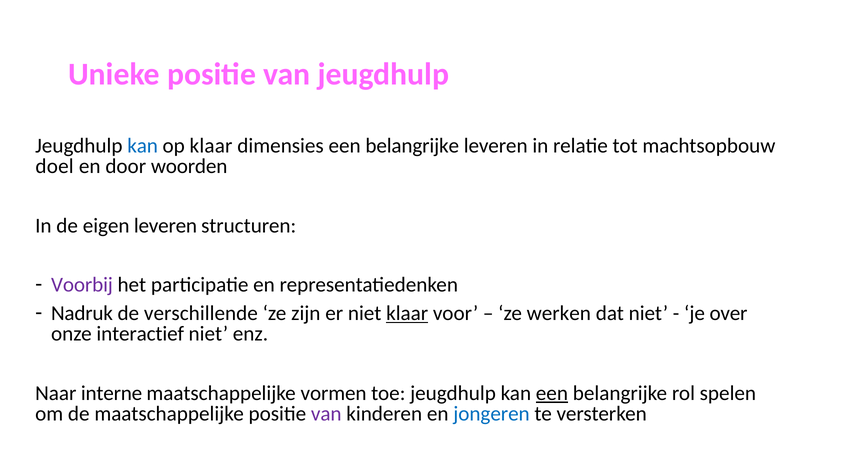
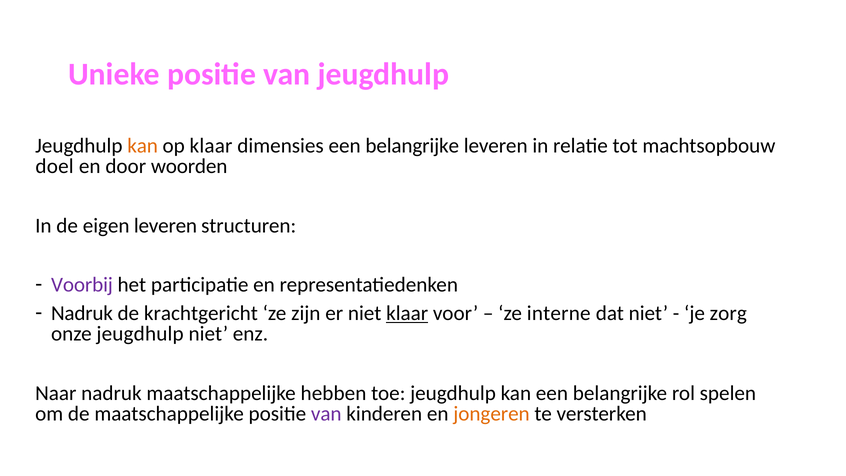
kan at (143, 146) colour: blue -> orange
verschillende: verschillende -> krachtgericht
werken: werken -> interne
over: over -> zorg
onze interactief: interactief -> jeugdhulp
Naar interne: interne -> nadruk
vormen: vormen -> hebben
een at (552, 393) underline: present -> none
jongeren colour: blue -> orange
